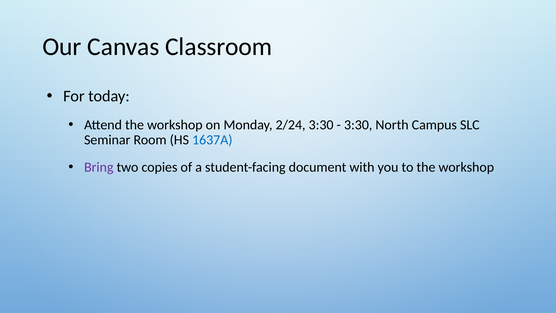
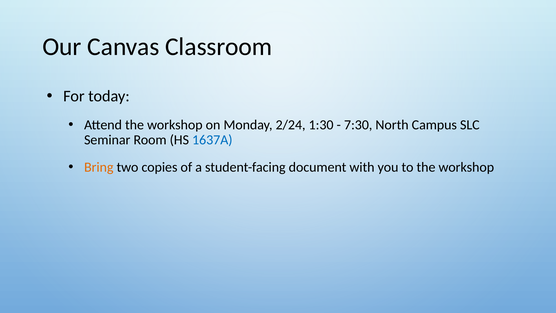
2/24 3:30: 3:30 -> 1:30
3:30 at (358, 125): 3:30 -> 7:30
Bring colour: purple -> orange
